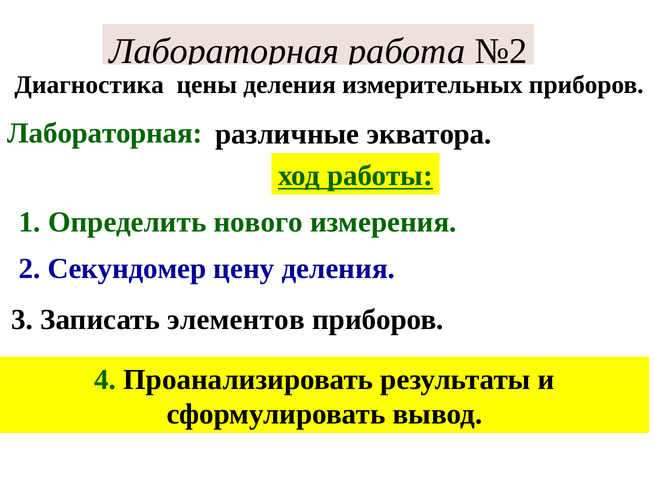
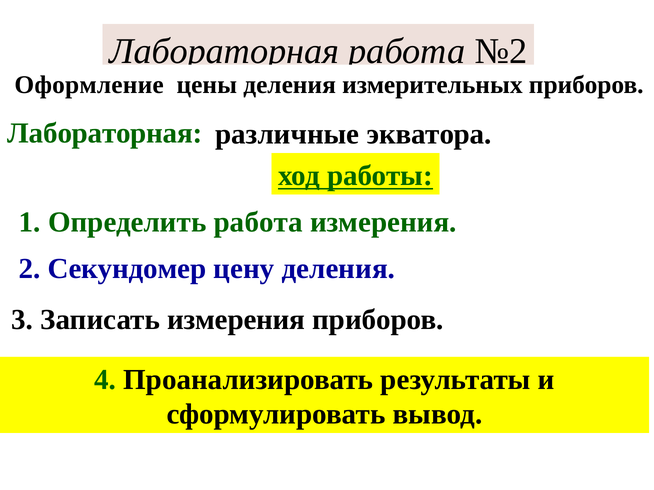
Диагностика: Диагностика -> Оформление
Определить нового: нового -> работа
Записать элементов: элементов -> измерения
